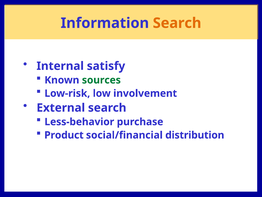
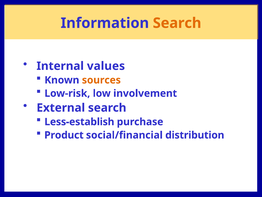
satisfy: satisfy -> values
sources colour: green -> orange
Less-behavior: Less-behavior -> Less-establish
